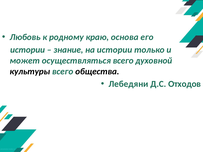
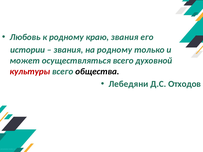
краю основа: основа -> звания
знание at (68, 50): знание -> звания
на истории: истории -> родному
культуры colour: black -> red
